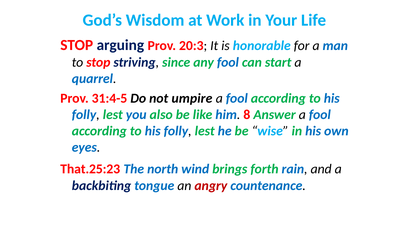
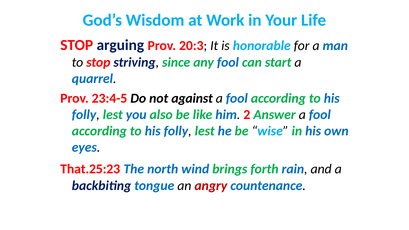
31:4-5: 31:4-5 -> 23:4-5
umpire: umpire -> against
8: 8 -> 2
